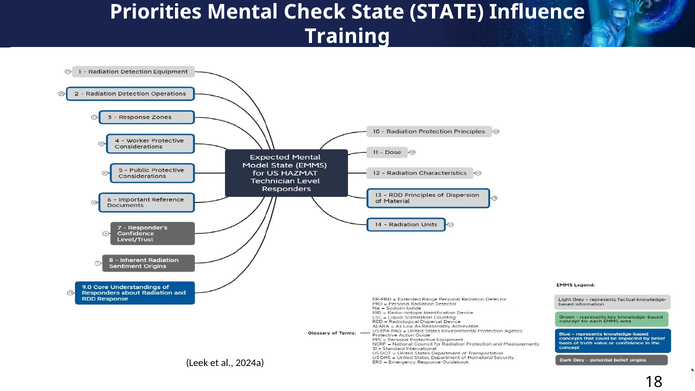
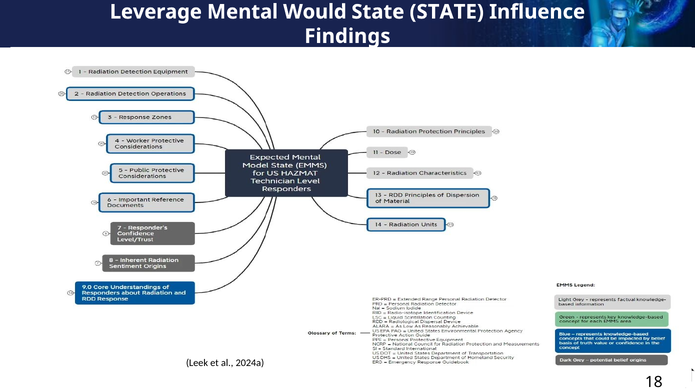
Priorities: Priorities -> Leverage
Check: Check -> Would
Training: Training -> Findings
